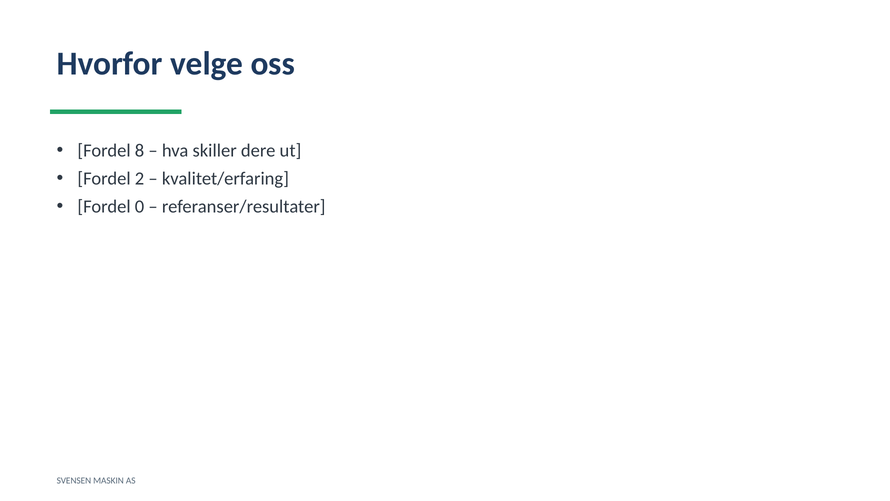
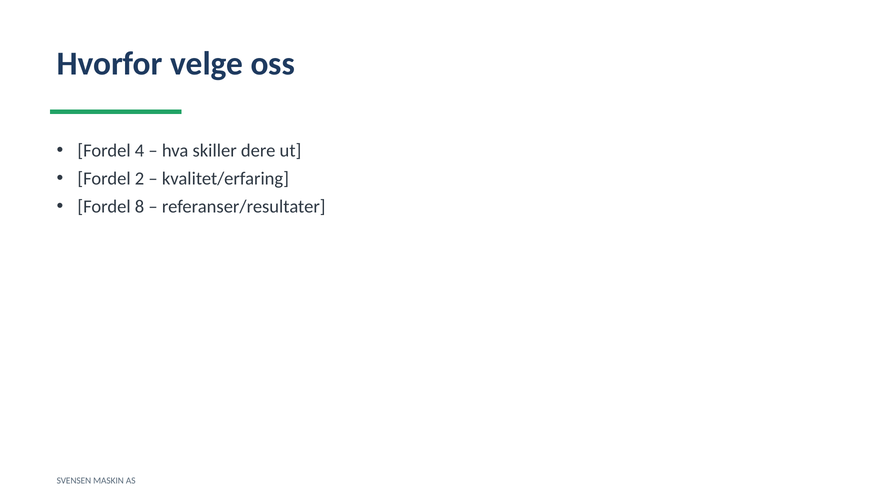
8: 8 -> 4
0: 0 -> 8
